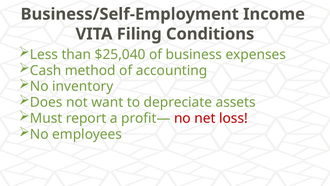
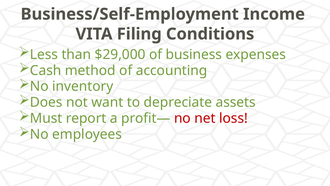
$25,040: $25,040 -> $29,000
